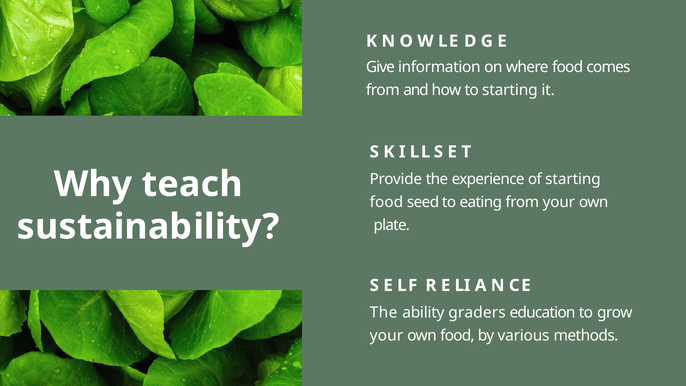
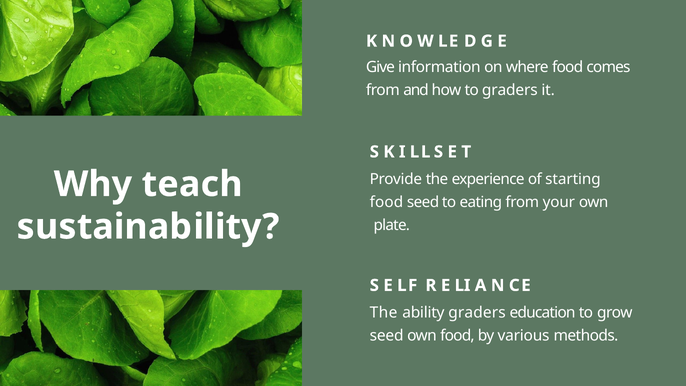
to starting: starting -> graders
your at (386, 336): your -> seed
